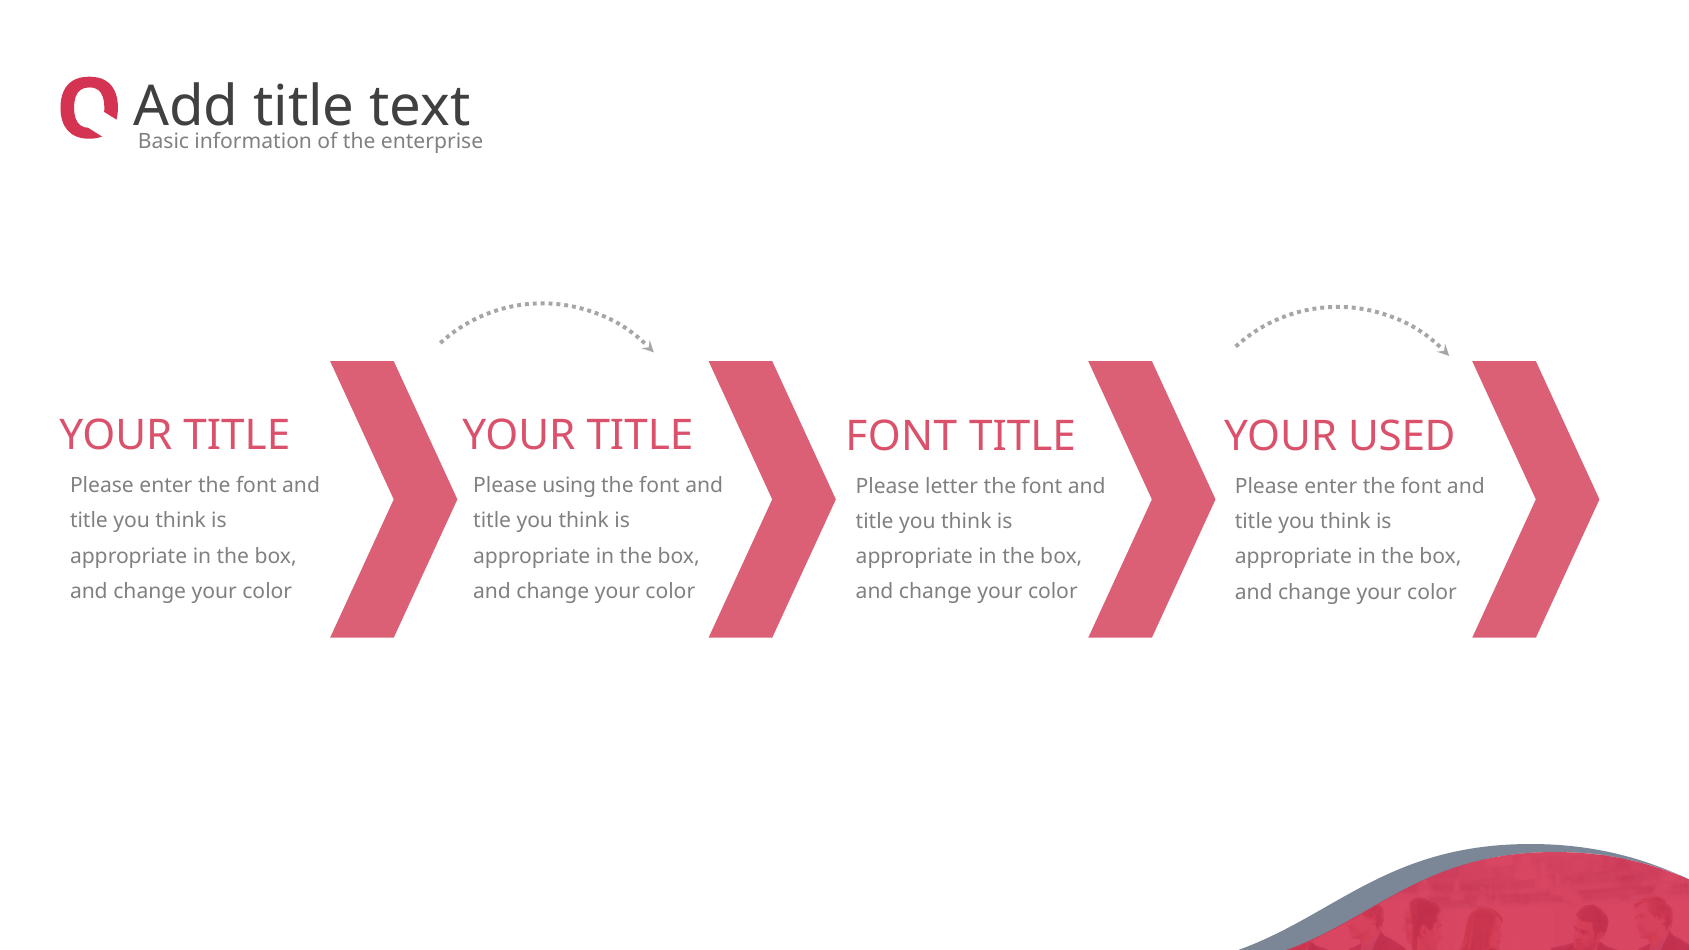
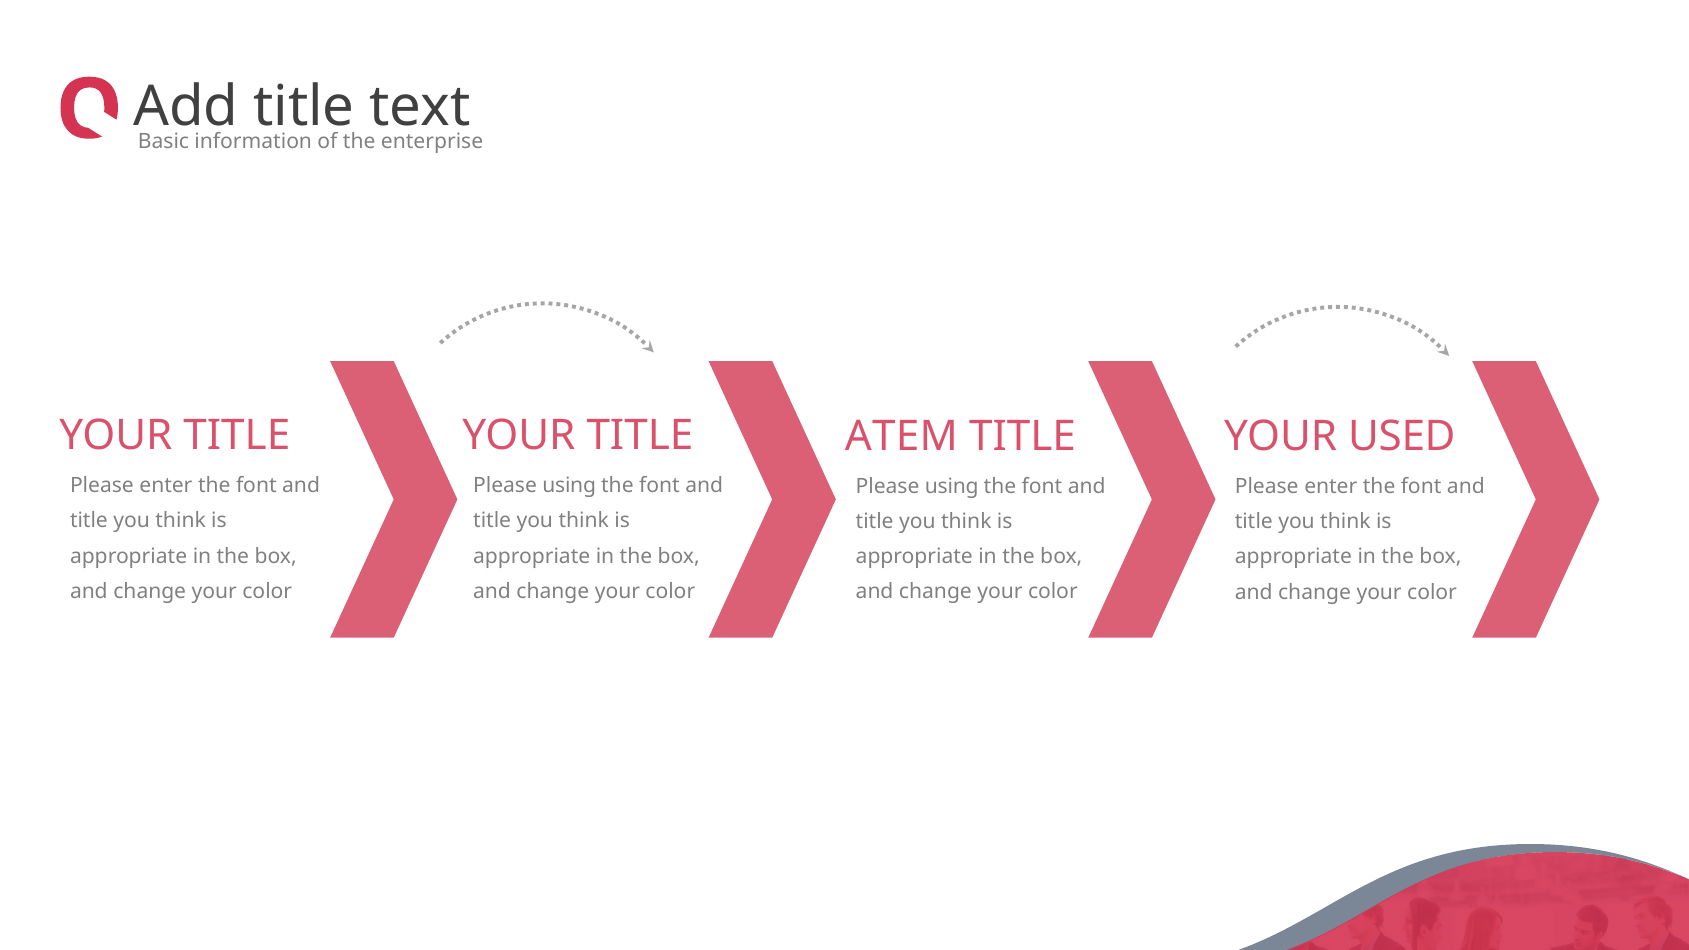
FONT at (901, 436): FONT -> ATEM
letter at (952, 486): letter -> using
